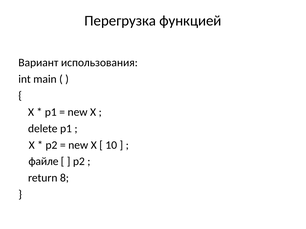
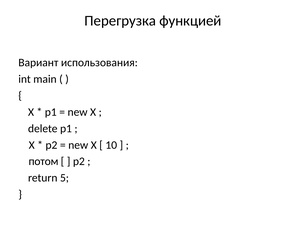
файле: файле -> потом
8: 8 -> 5
